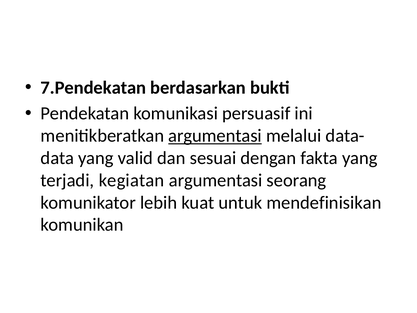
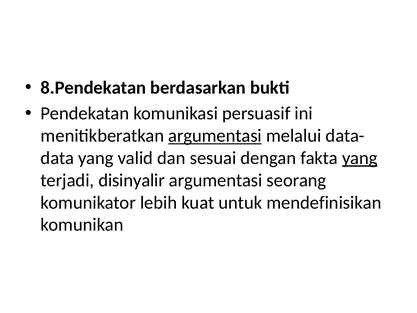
7.Pendekatan: 7.Pendekatan -> 8.Pendekatan
yang at (360, 158) underline: none -> present
kegiatan: kegiatan -> disinyalir
